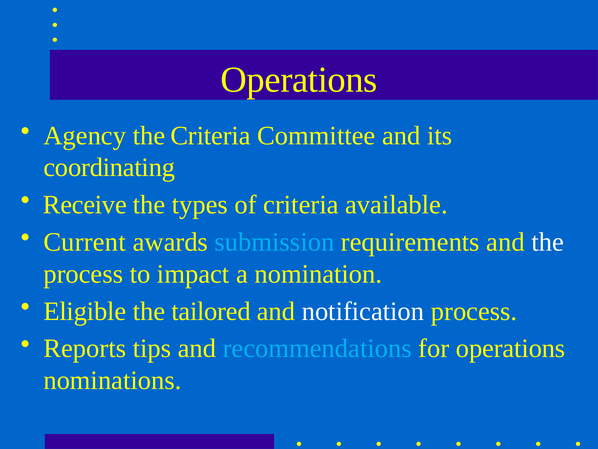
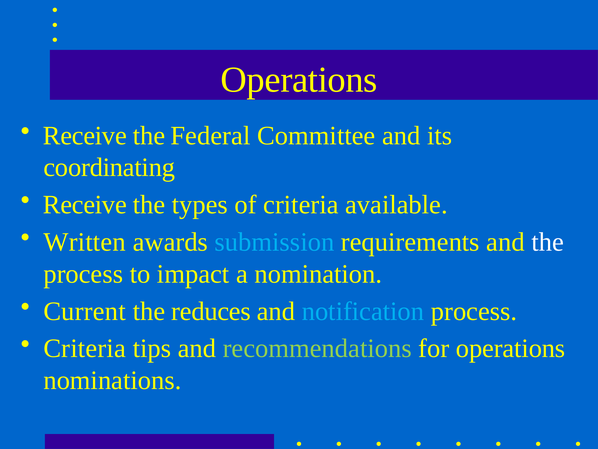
Agency at (85, 135): Agency -> Receive
the Criteria: Criteria -> Federal
Current: Current -> Written
Eligible: Eligible -> Current
tailored: tailored -> reduces
notification colour: white -> light blue
Reports at (85, 348): Reports -> Criteria
recommendations colour: light blue -> light green
